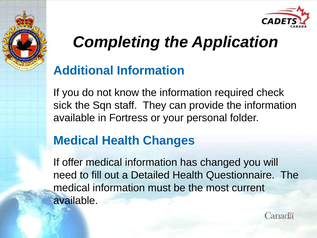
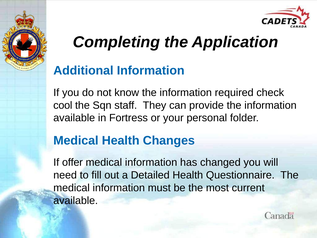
sick: sick -> cool
